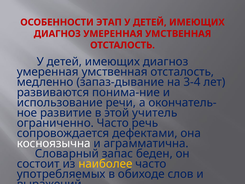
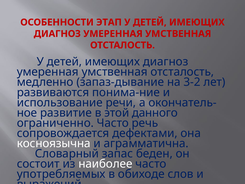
3-4: 3-4 -> 3-2
учитель: учитель -> данного
наиболее colour: yellow -> white
